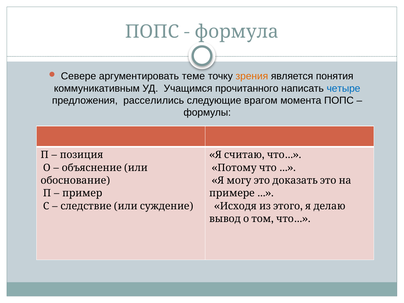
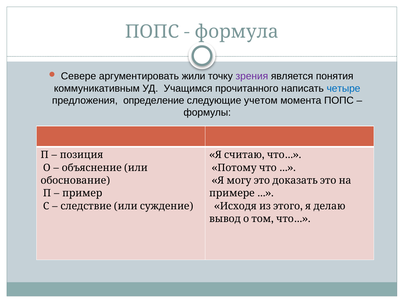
теме: теме -> жили
зрения colour: orange -> purple
расселились: расселились -> определение
врагом: врагом -> учетом
